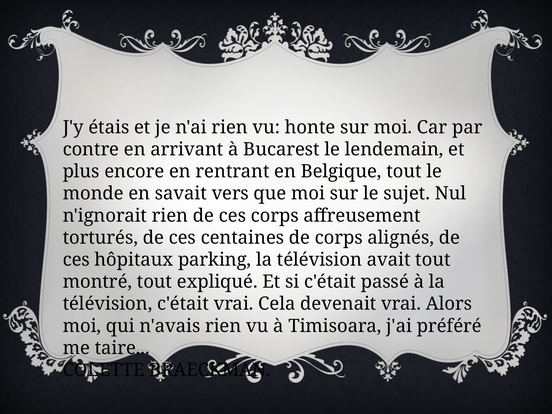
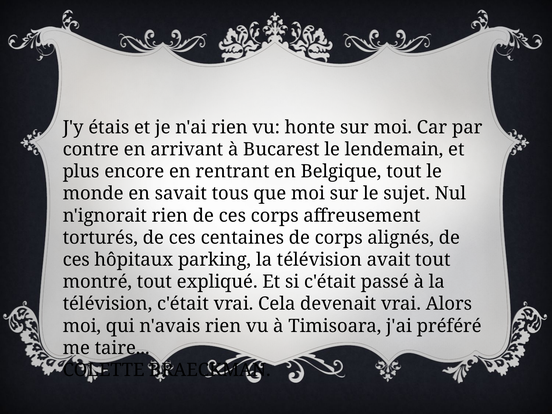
vers: vers -> tous
